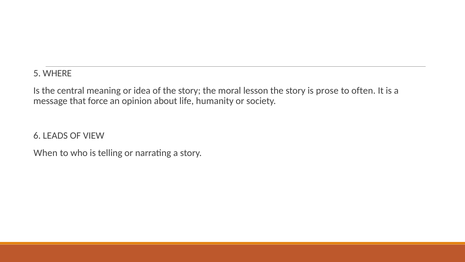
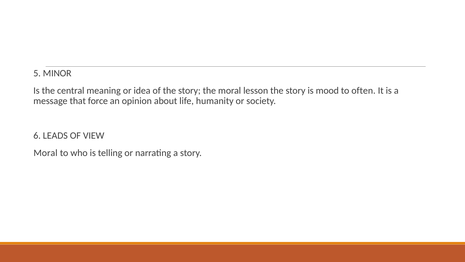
WHERE: WHERE -> MINOR
prose: prose -> mood
When at (46, 153): When -> Moral
